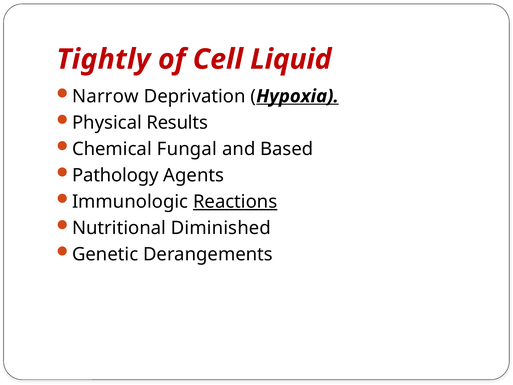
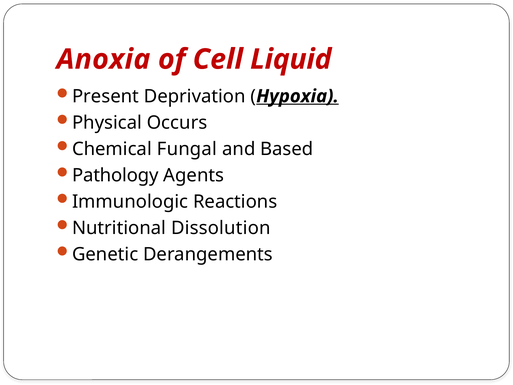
Tightly: Tightly -> Anoxia
Narrow: Narrow -> Present
Results: Results -> Occurs
Reactions underline: present -> none
Diminished: Diminished -> Dissolution
